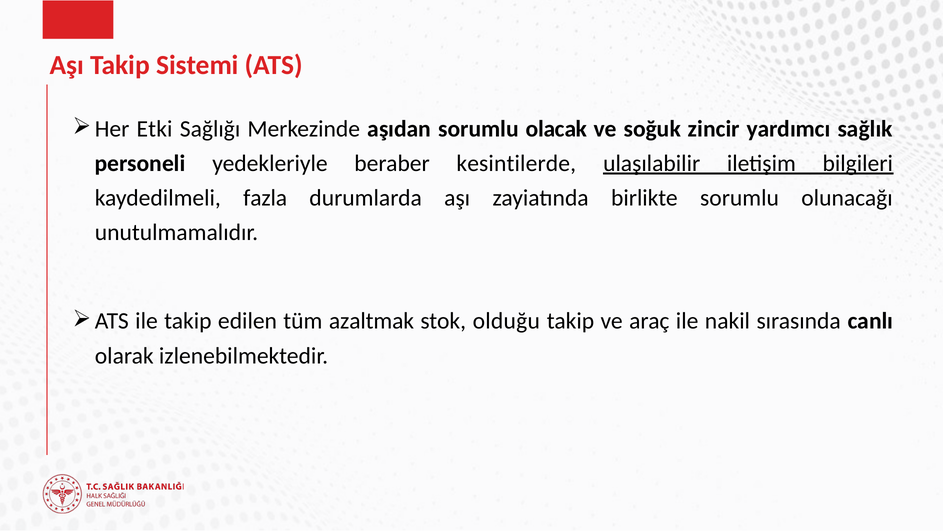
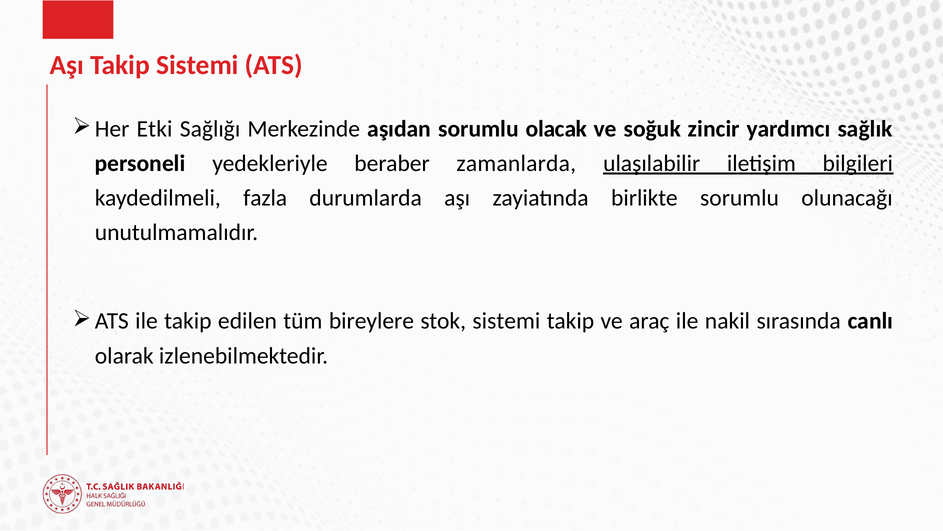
kesintilerde: kesintilerde -> zamanlarda
azaltmak: azaltmak -> bireylere
stok olduğu: olduğu -> sistemi
